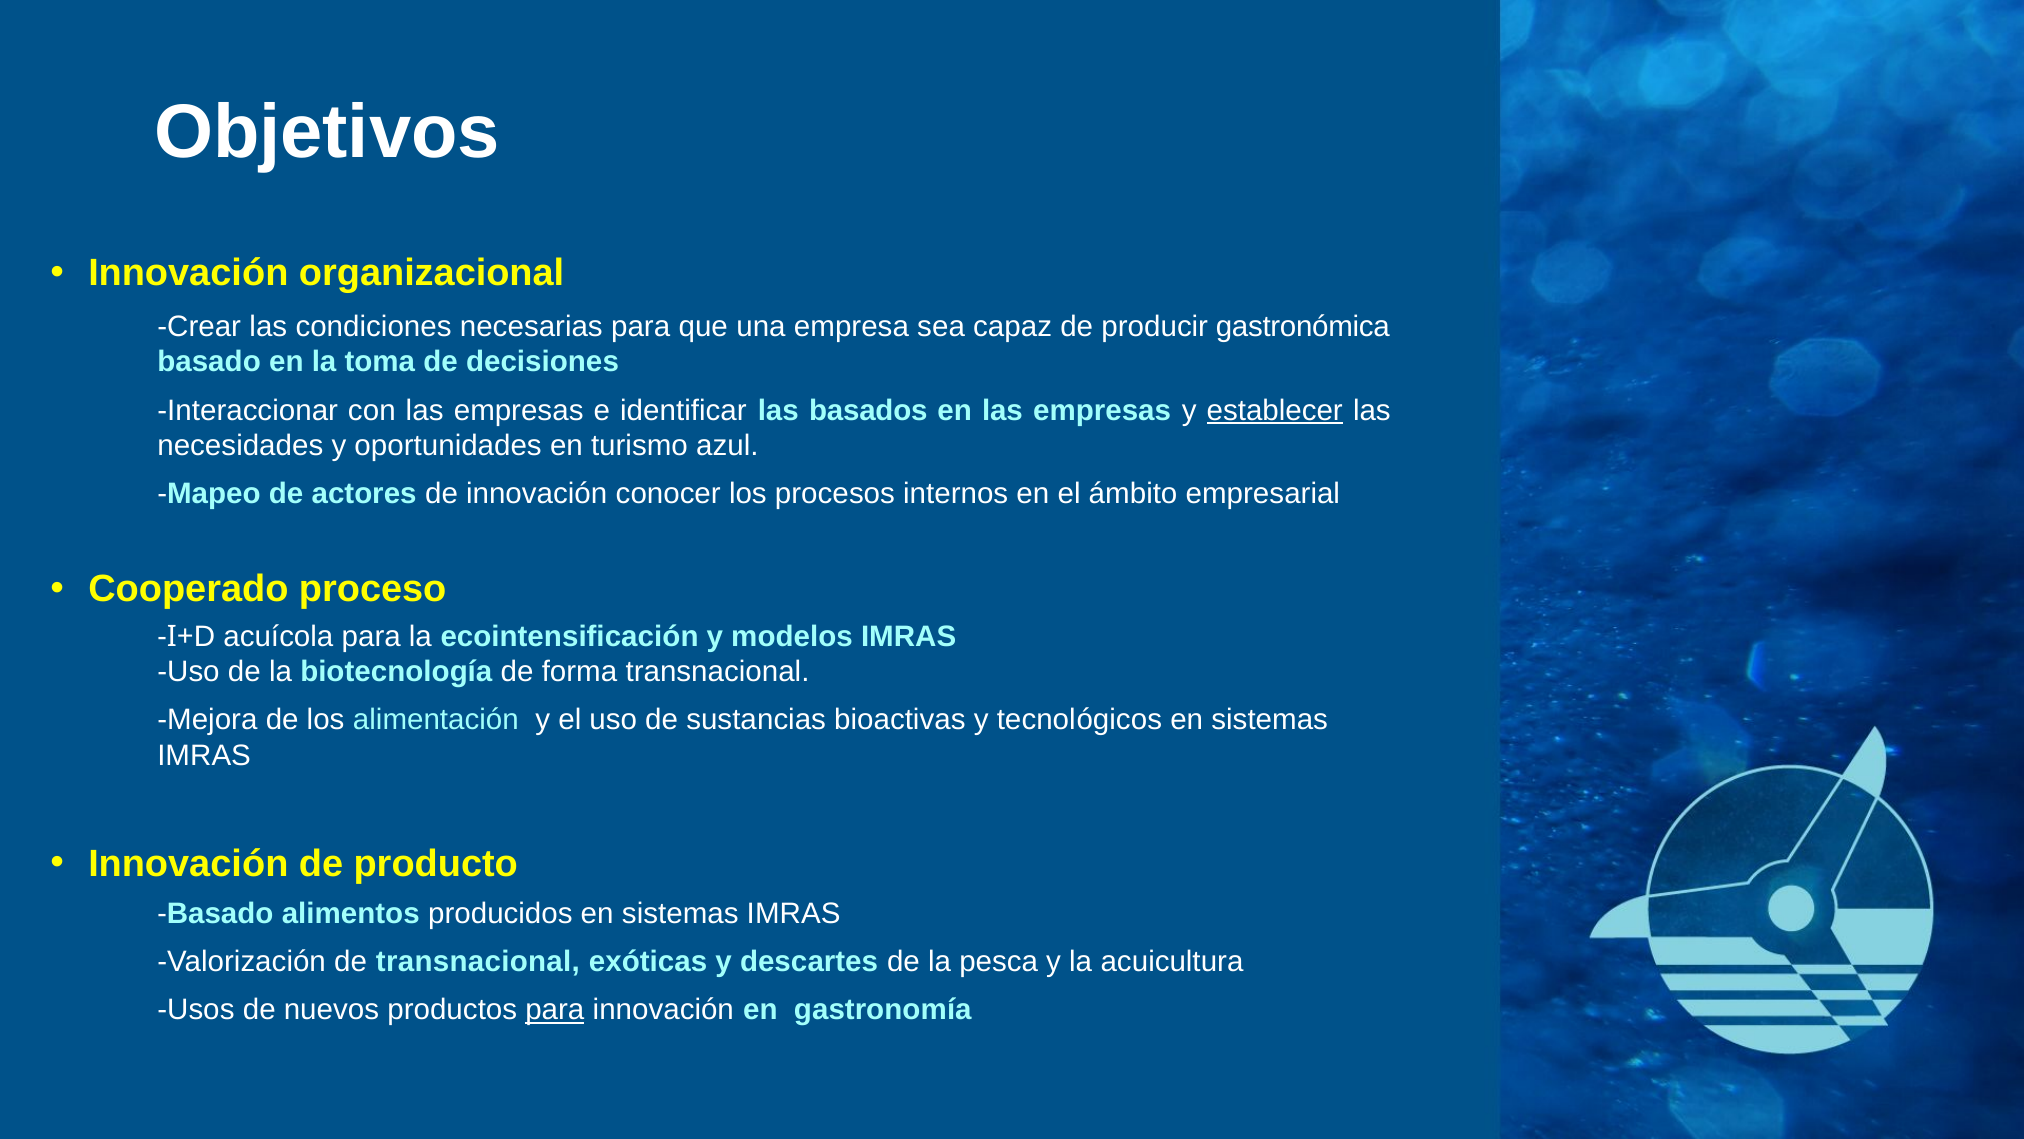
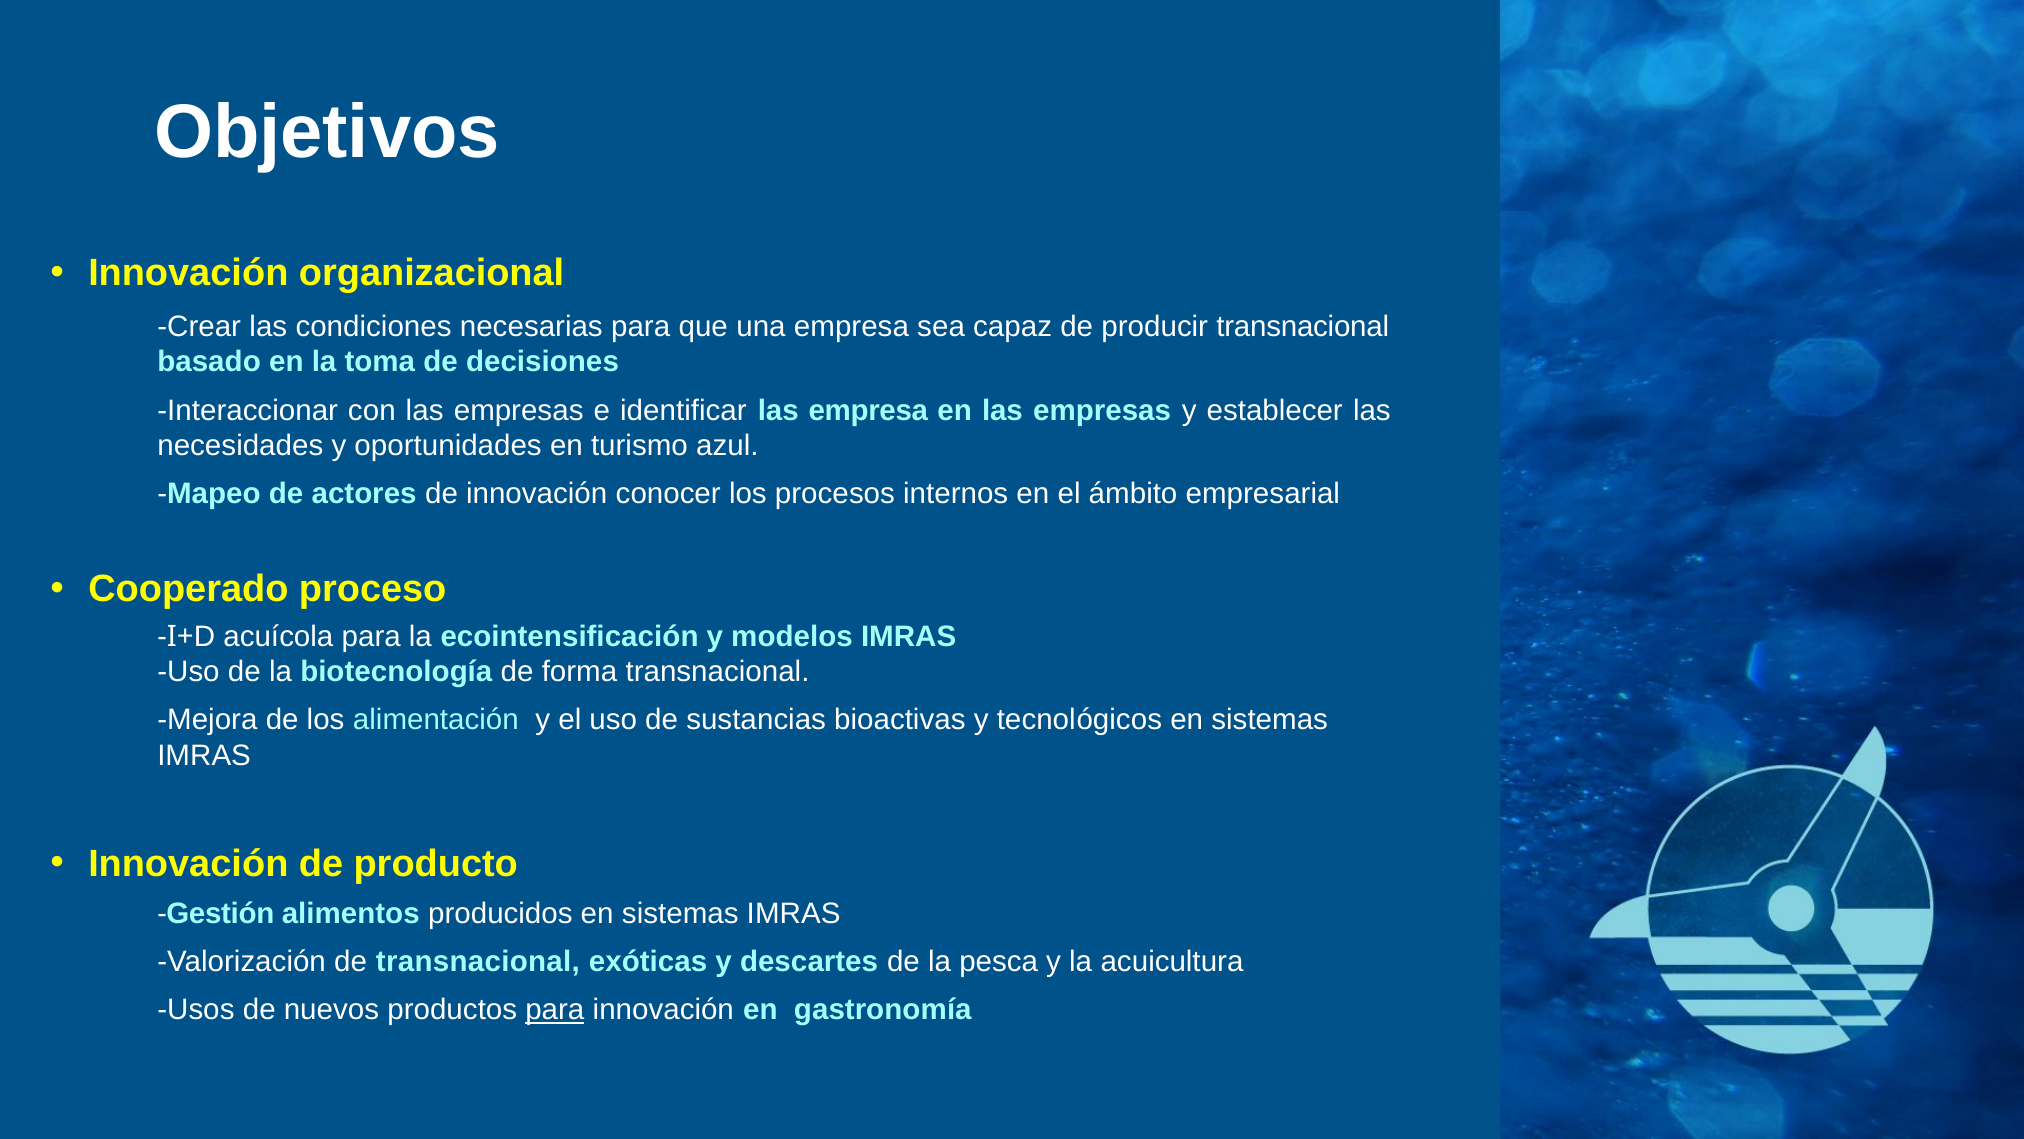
producir gastronómica: gastronómica -> transnacional
las basados: basados -> empresa
establecer underline: present -> none
Basado at (220, 913): Basado -> Gestión
